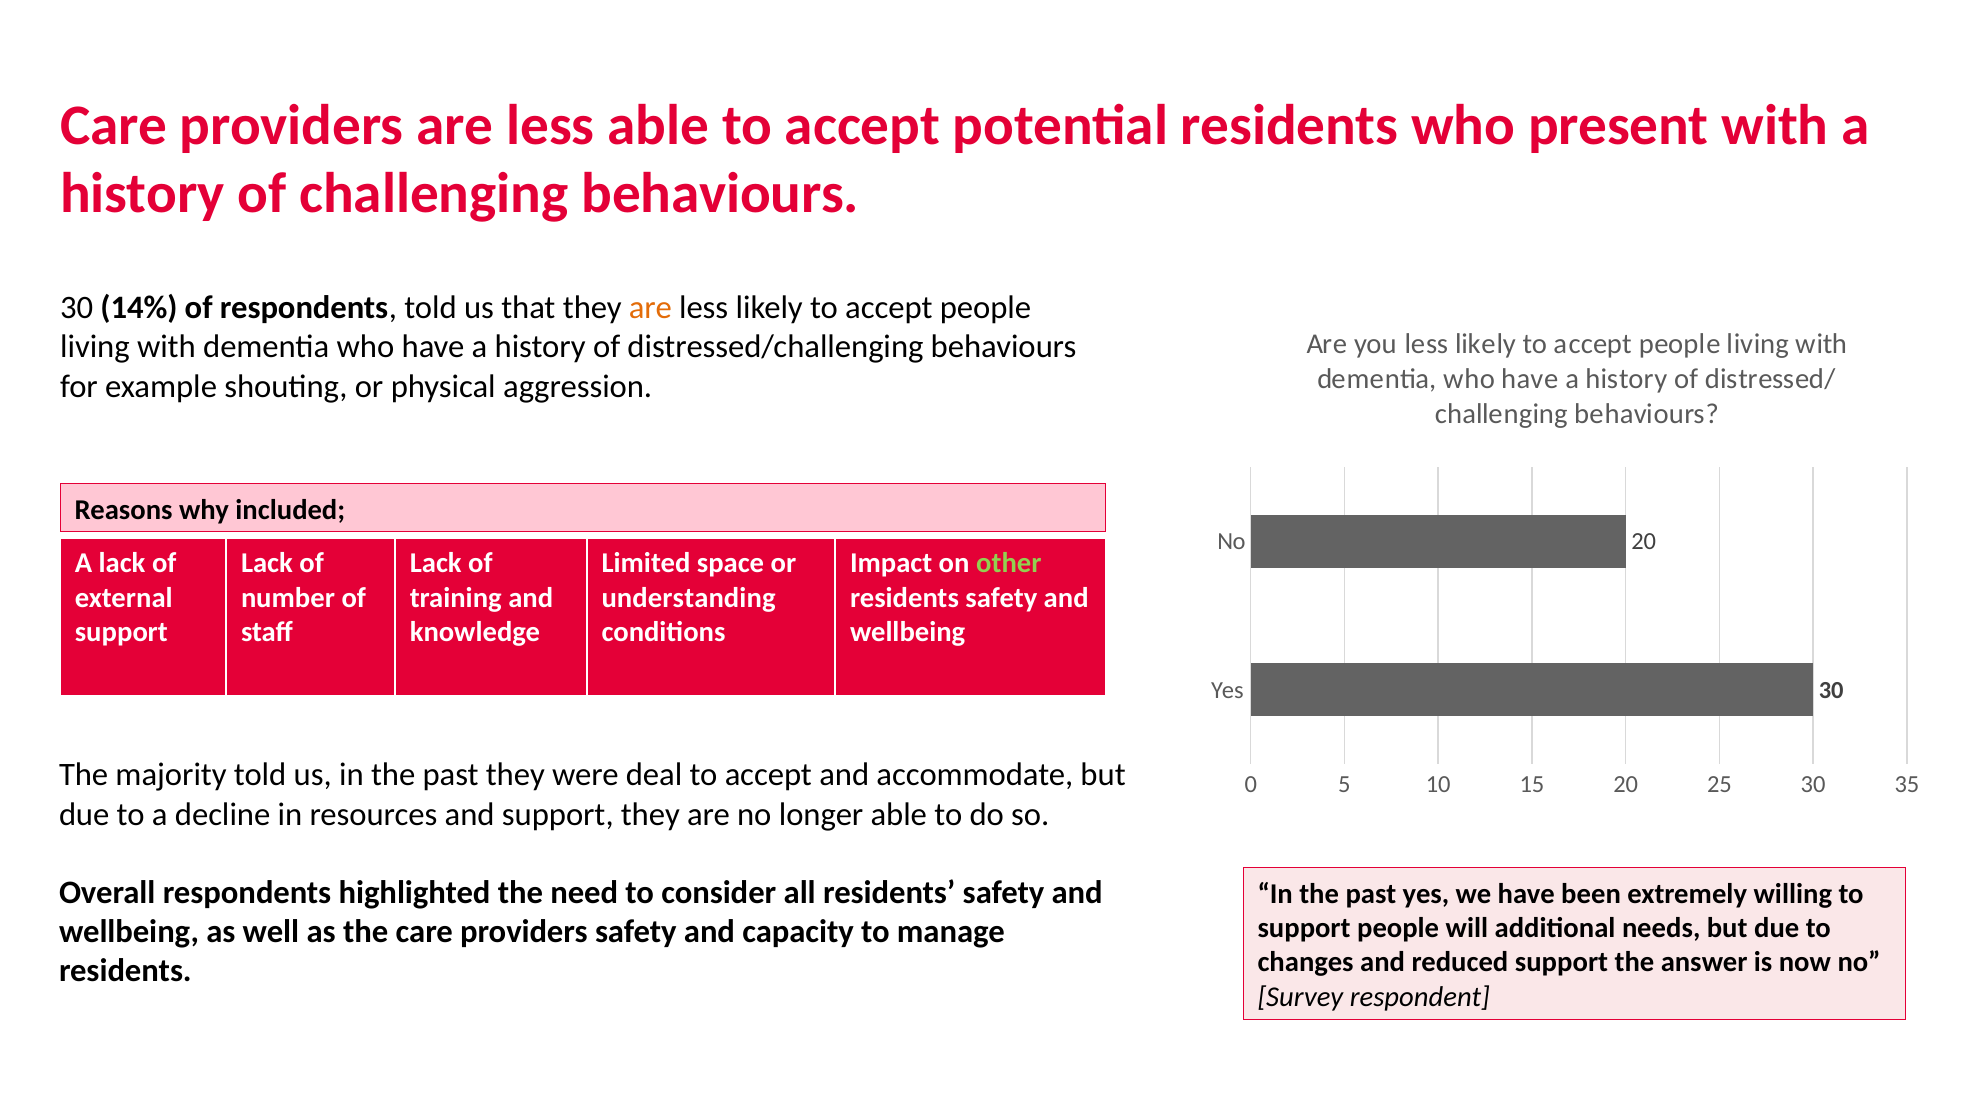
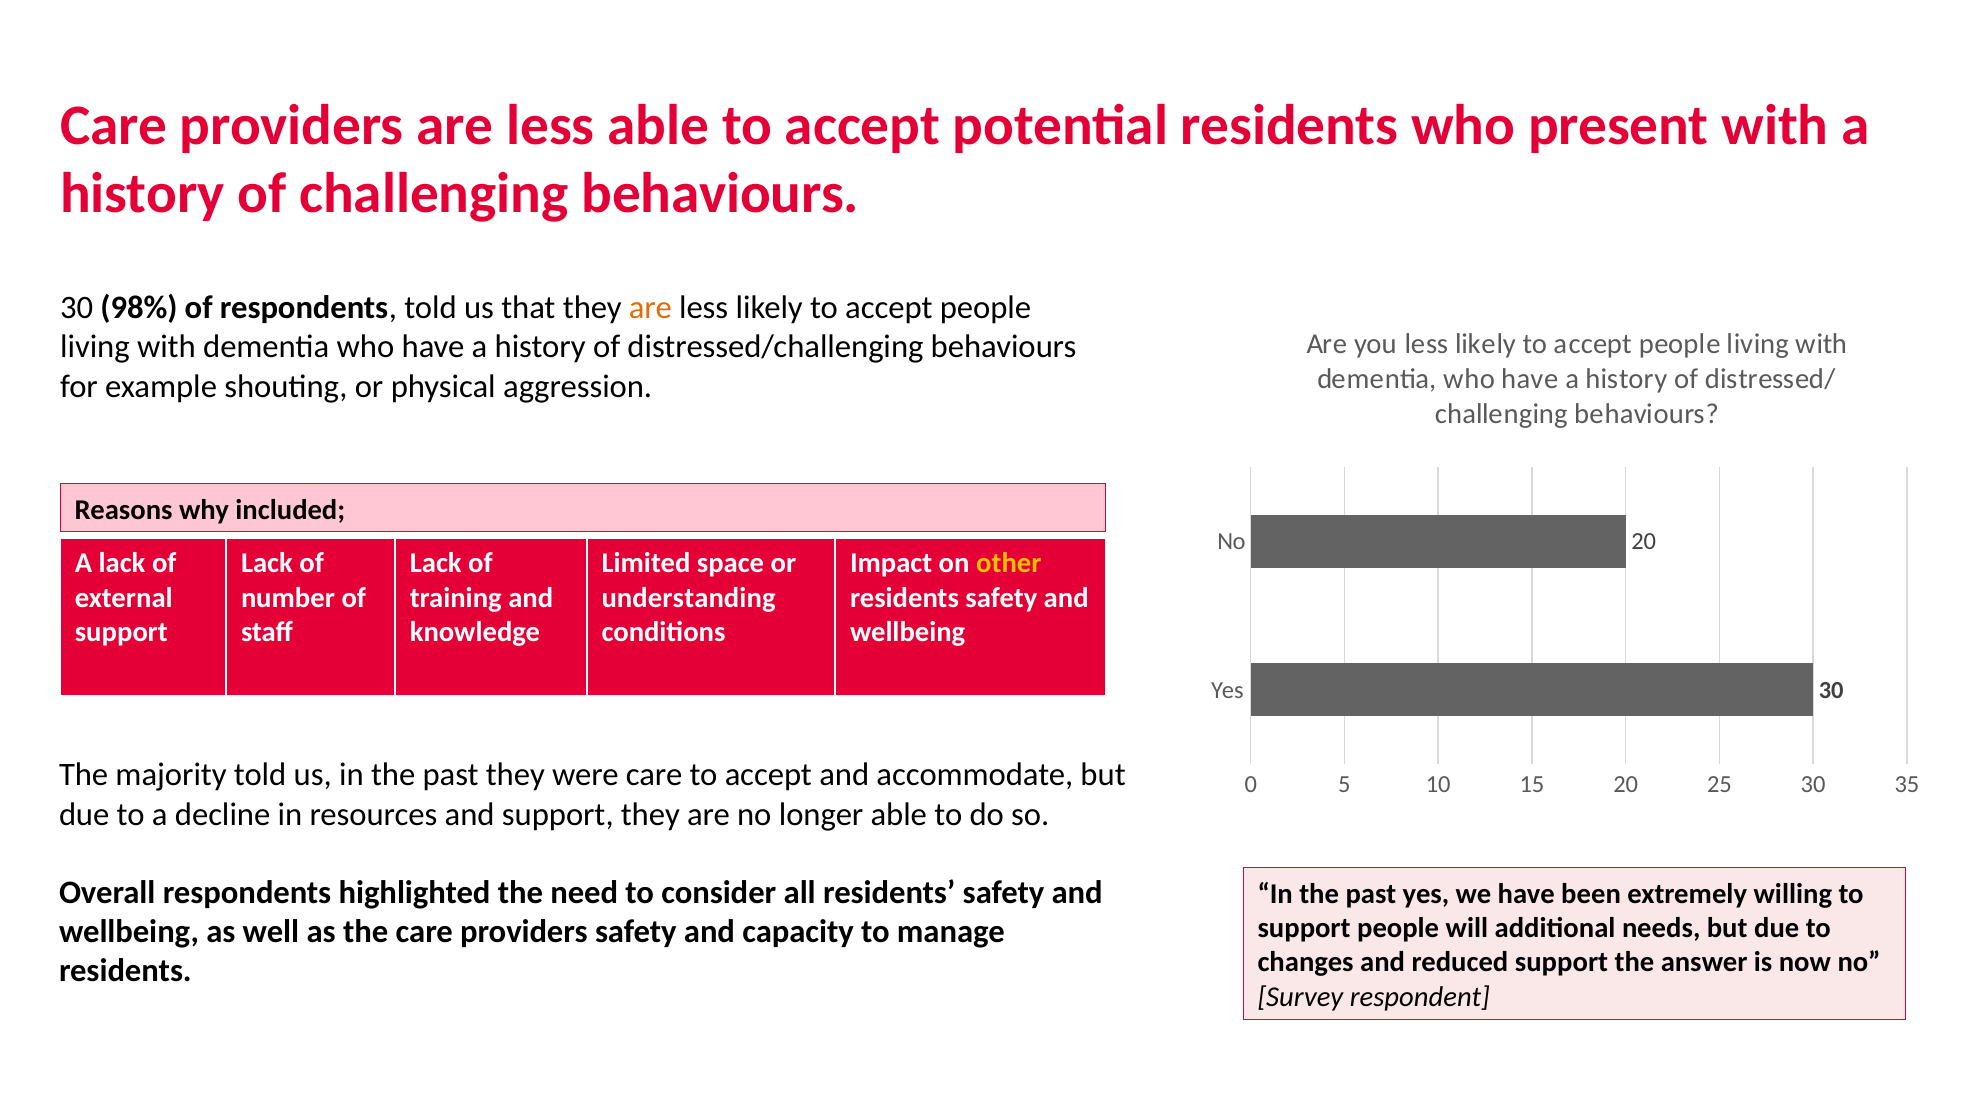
14%: 14% -> 98%
other colour: light green -> yellow
were deal: deal -> care
